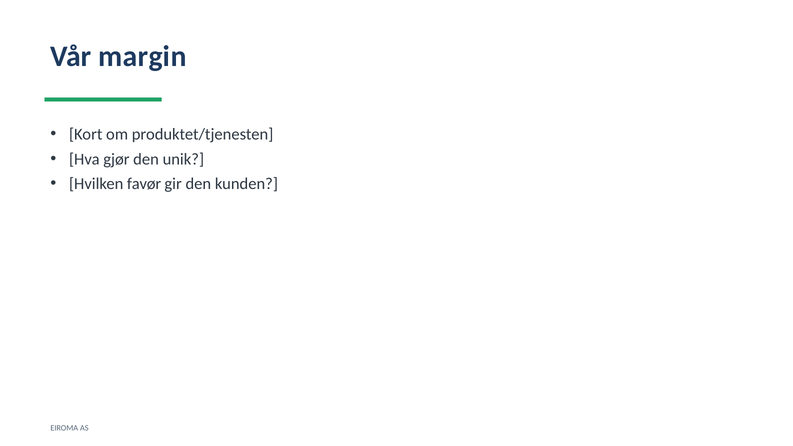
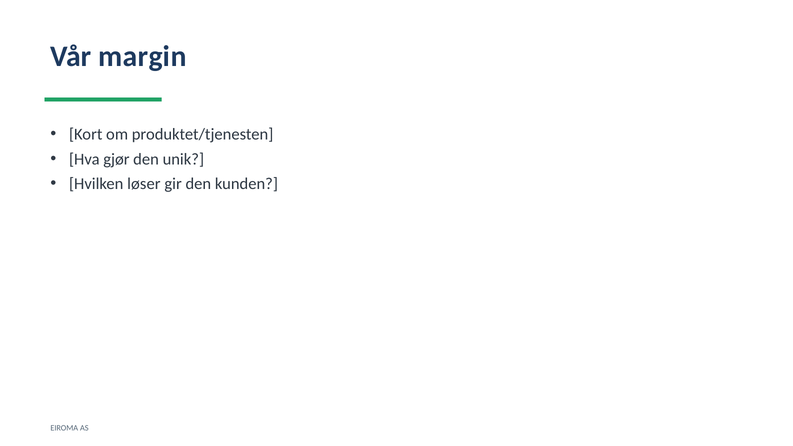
favør: favør -> løser
